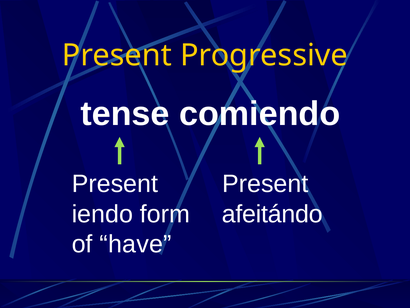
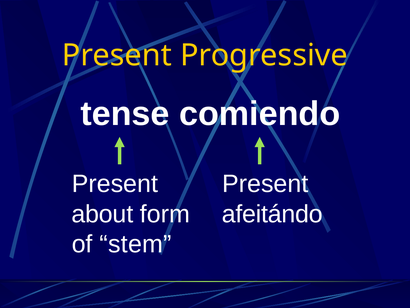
iendo: iendo -> about
have: have -> stem
